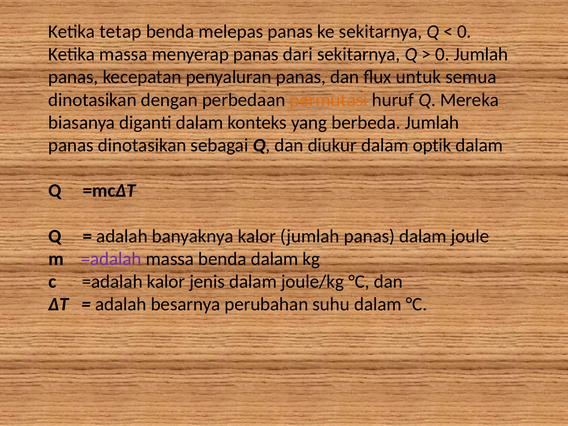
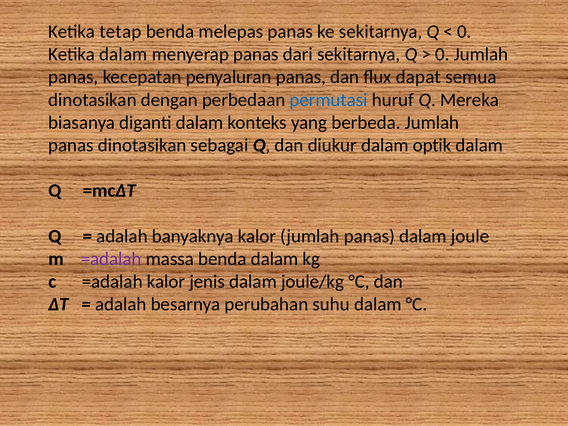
Ketika massa: massa -> dalam
untuk: untuk -> dapat
permutasi colour: orange -> blue
